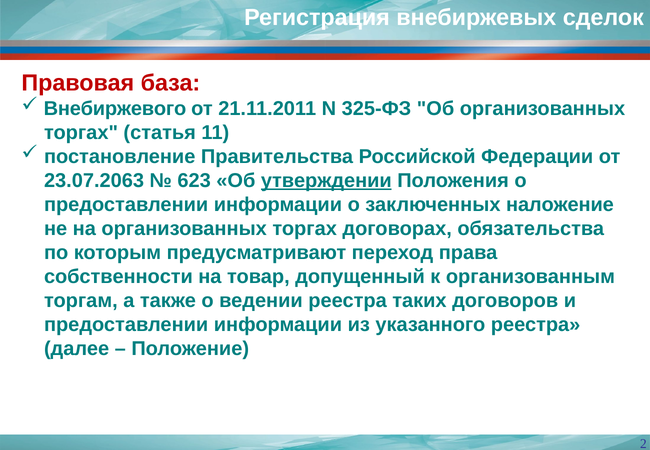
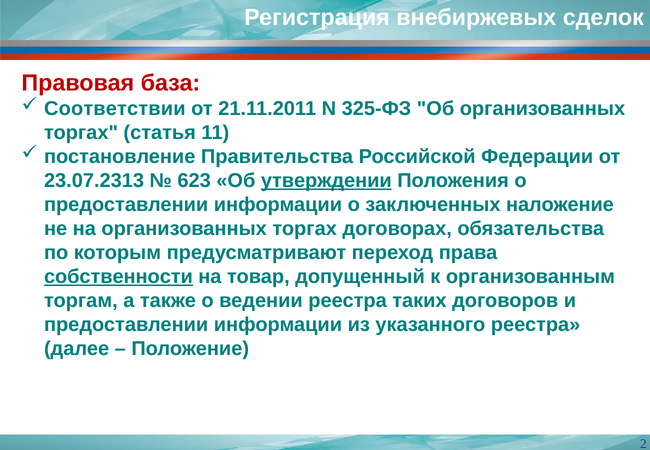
Внебиржевого: Внебиржевого -> Соответствии
23.07.2063: 23.07.2063 -> 23.07.2313
собственности underline: none -> present
